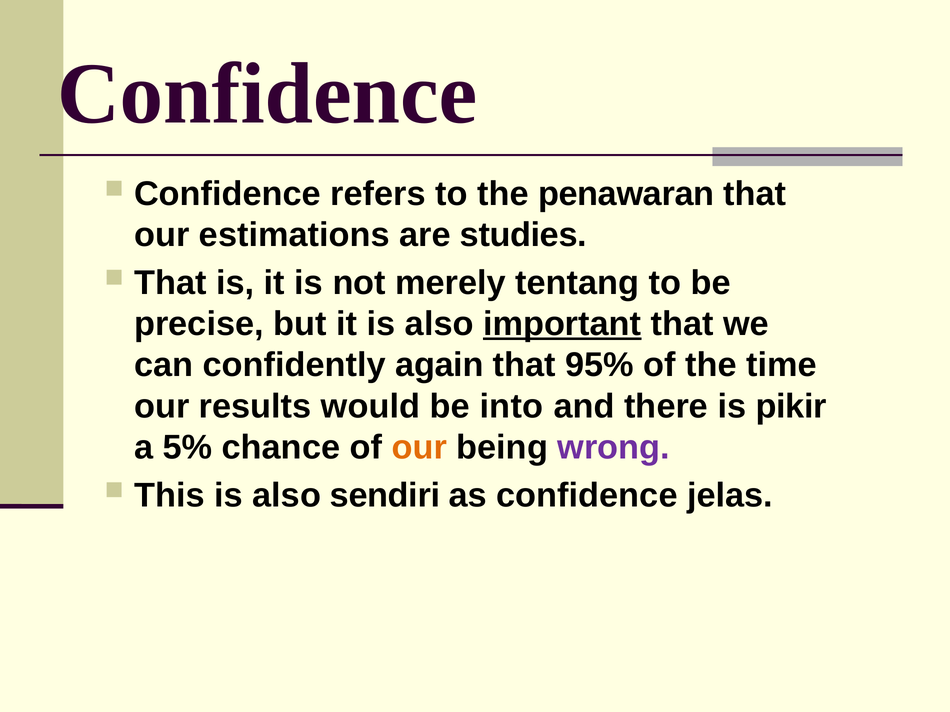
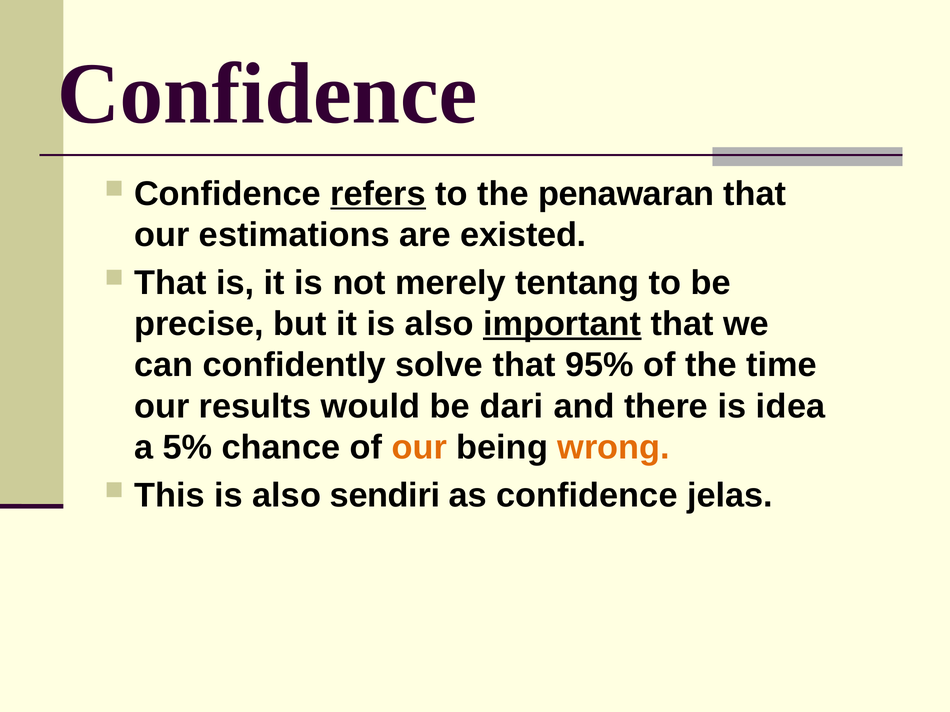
refers underline: none -> present
studies: studies -> existed
again: again -> solve
into: into -> dari
pikir: pikir -> idea
wrong colour: purple -> orange
